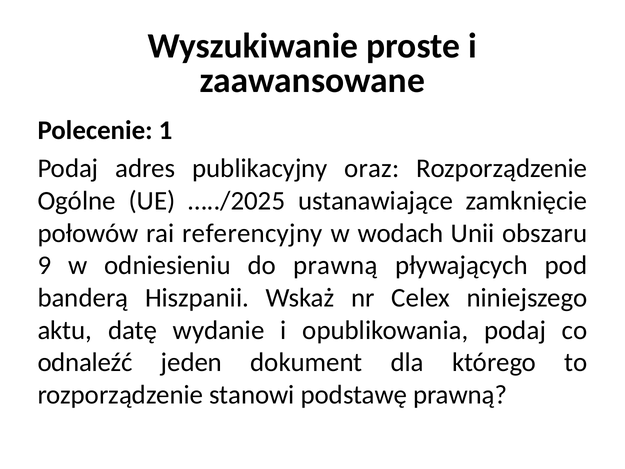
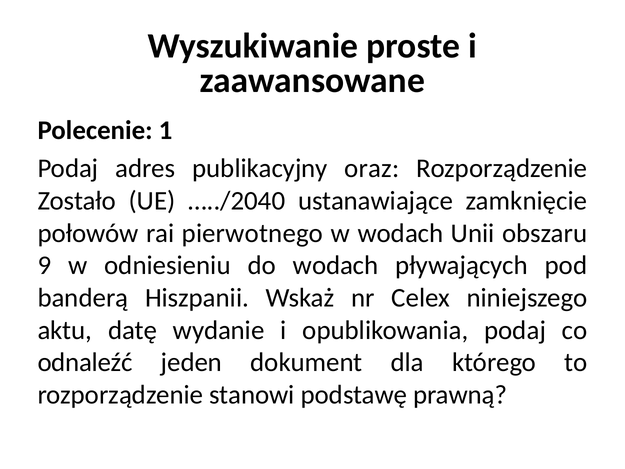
Ogólne: Ogólne -> Zostało
…../2025: …../2025 -> …../2040
referencyjny: referencyjny -> pierwotnego
do prawną: prawną -> wodach
